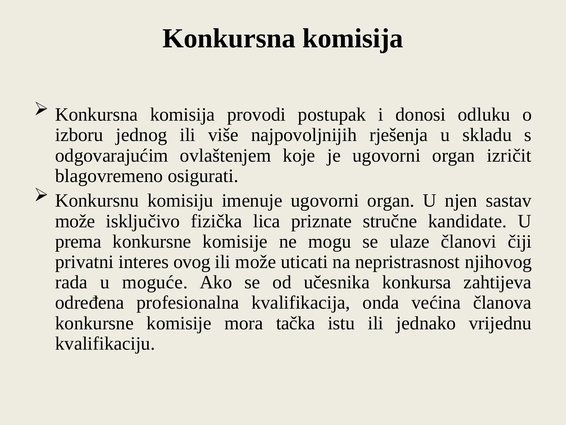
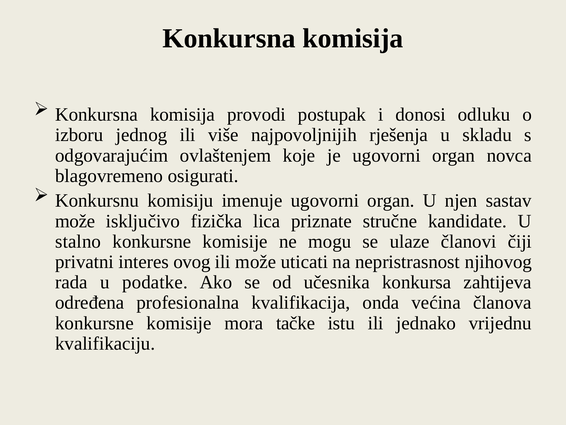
izričit: izričit -> novca
prema: prema -> stalno
moguće: moguće -> podatke
tačka: tačka -> tačke
